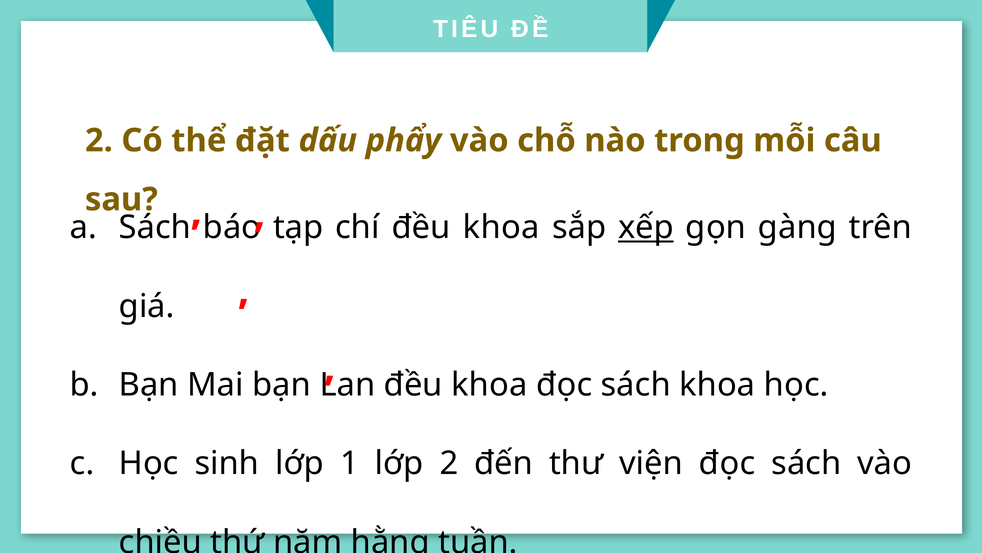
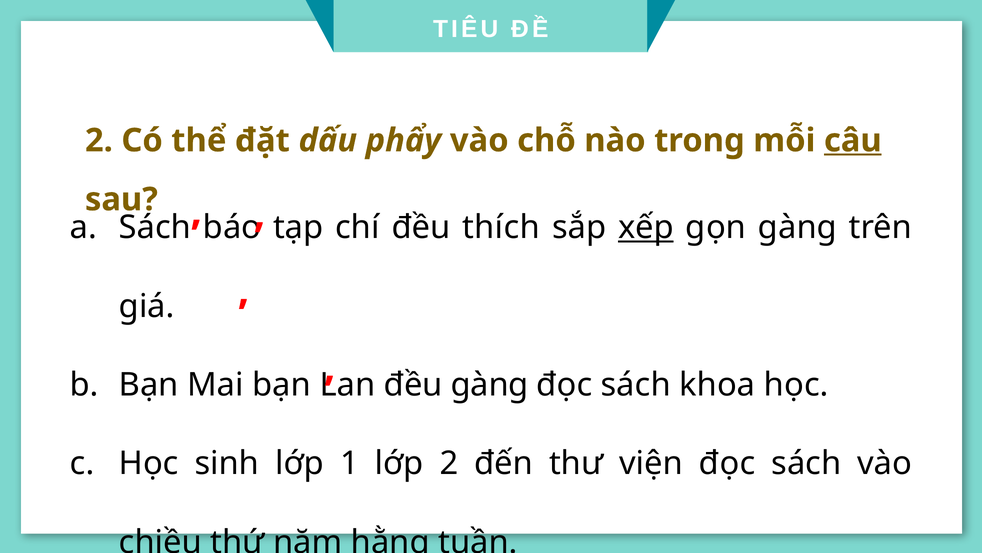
câu underline: none -> present
chí đều khoa: khoa -> thích
khoa at (489, 385): khoa -> gàng
